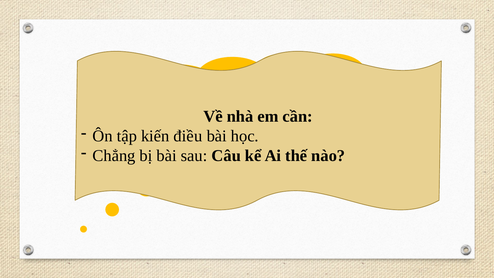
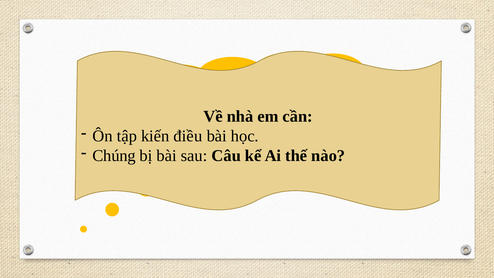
Chẳng: Chẳng -> Chúng
